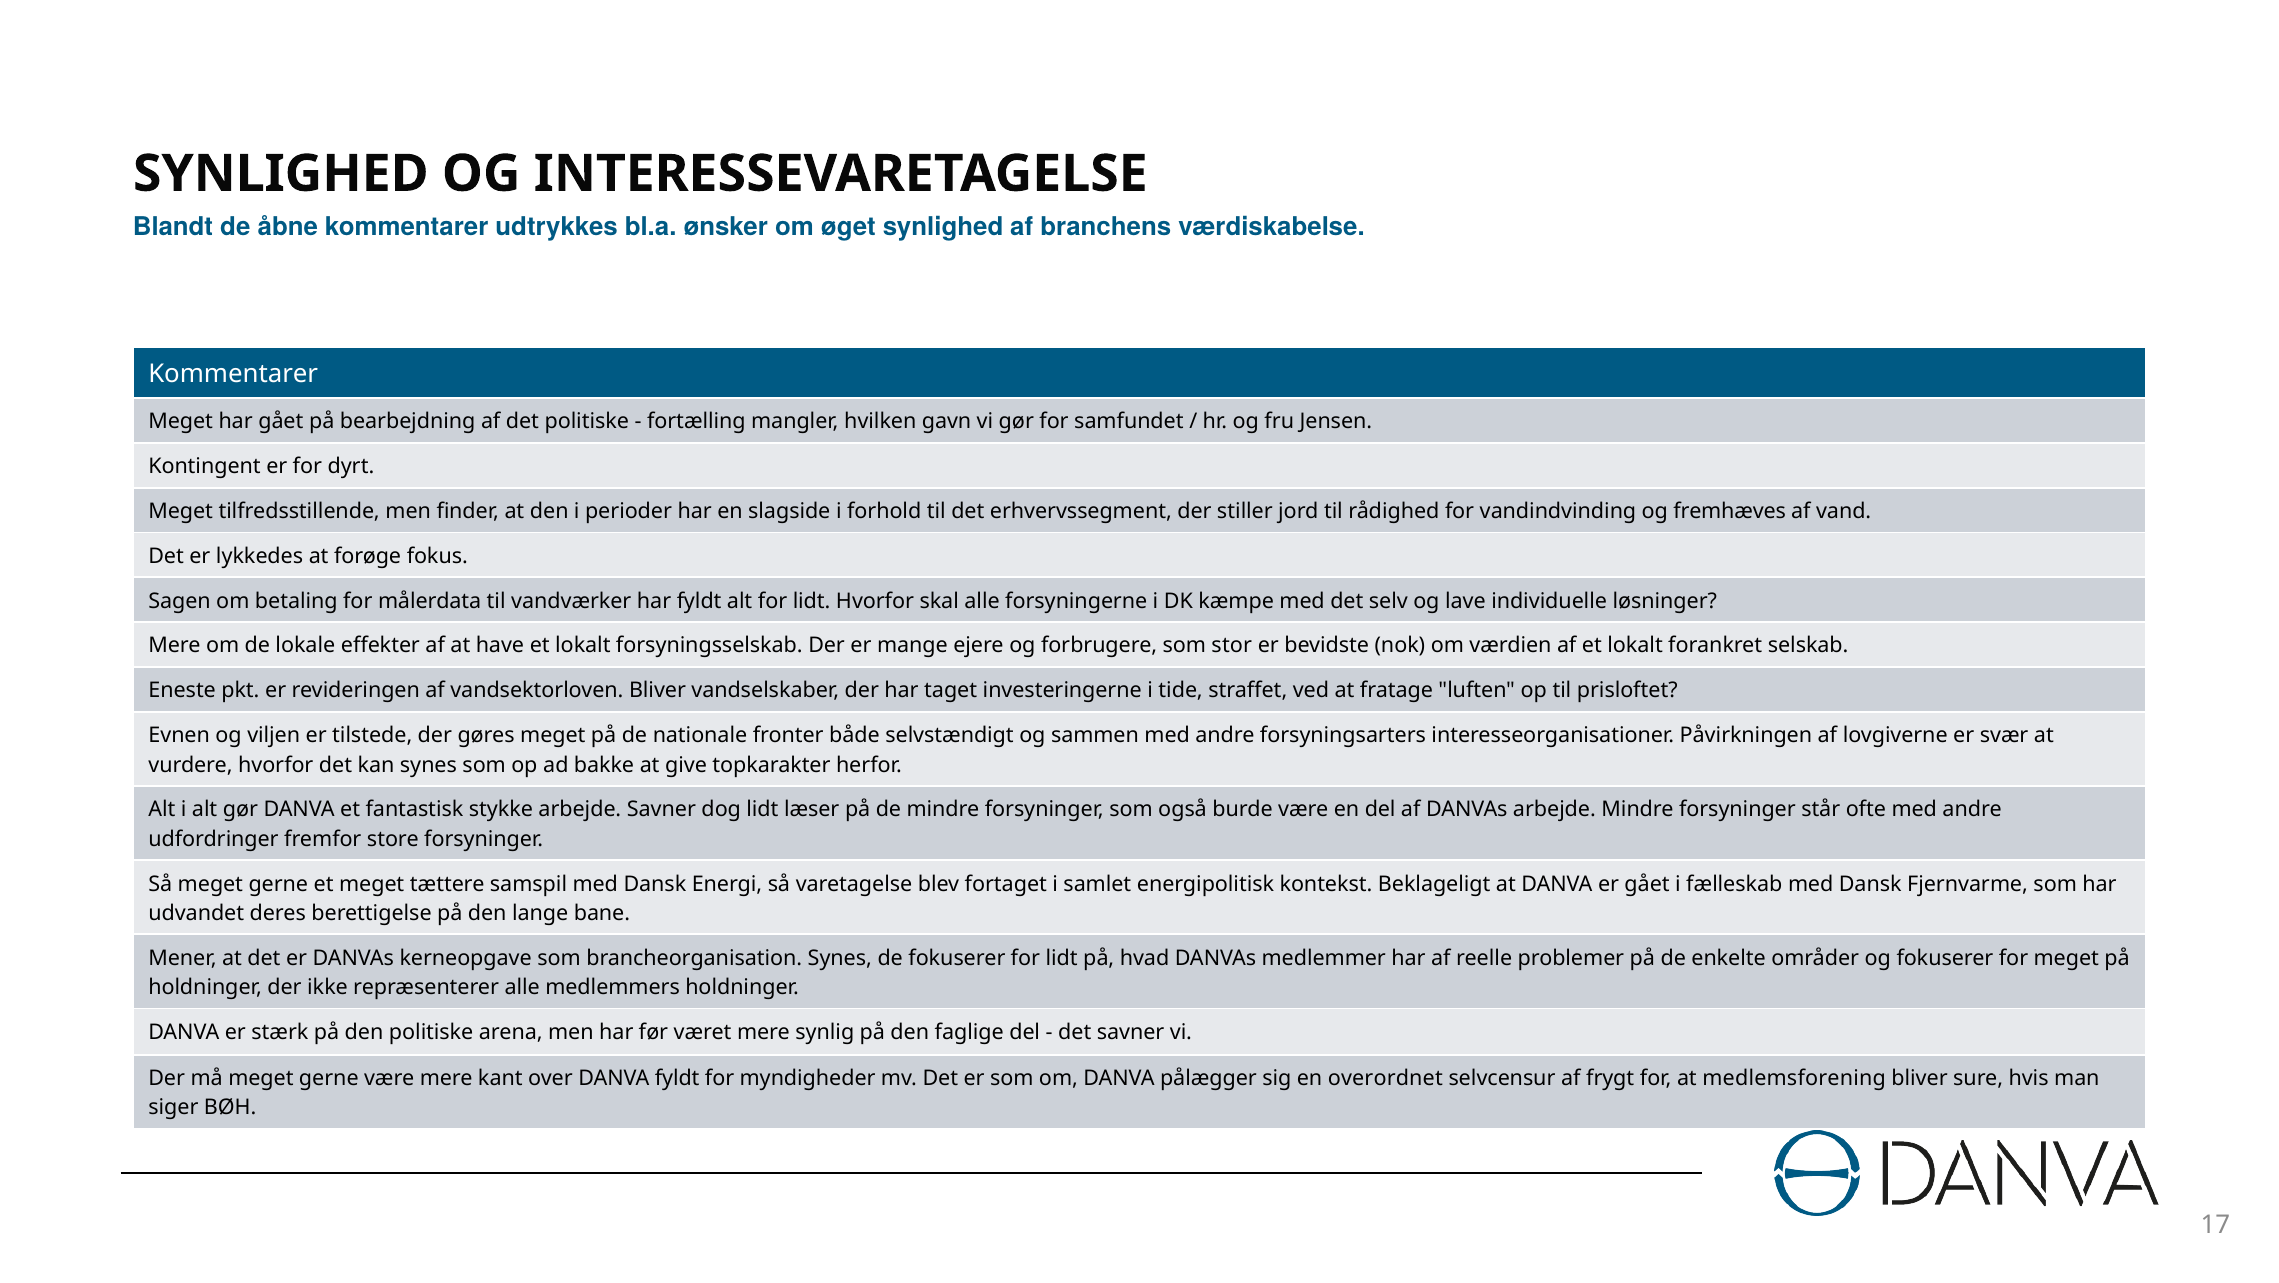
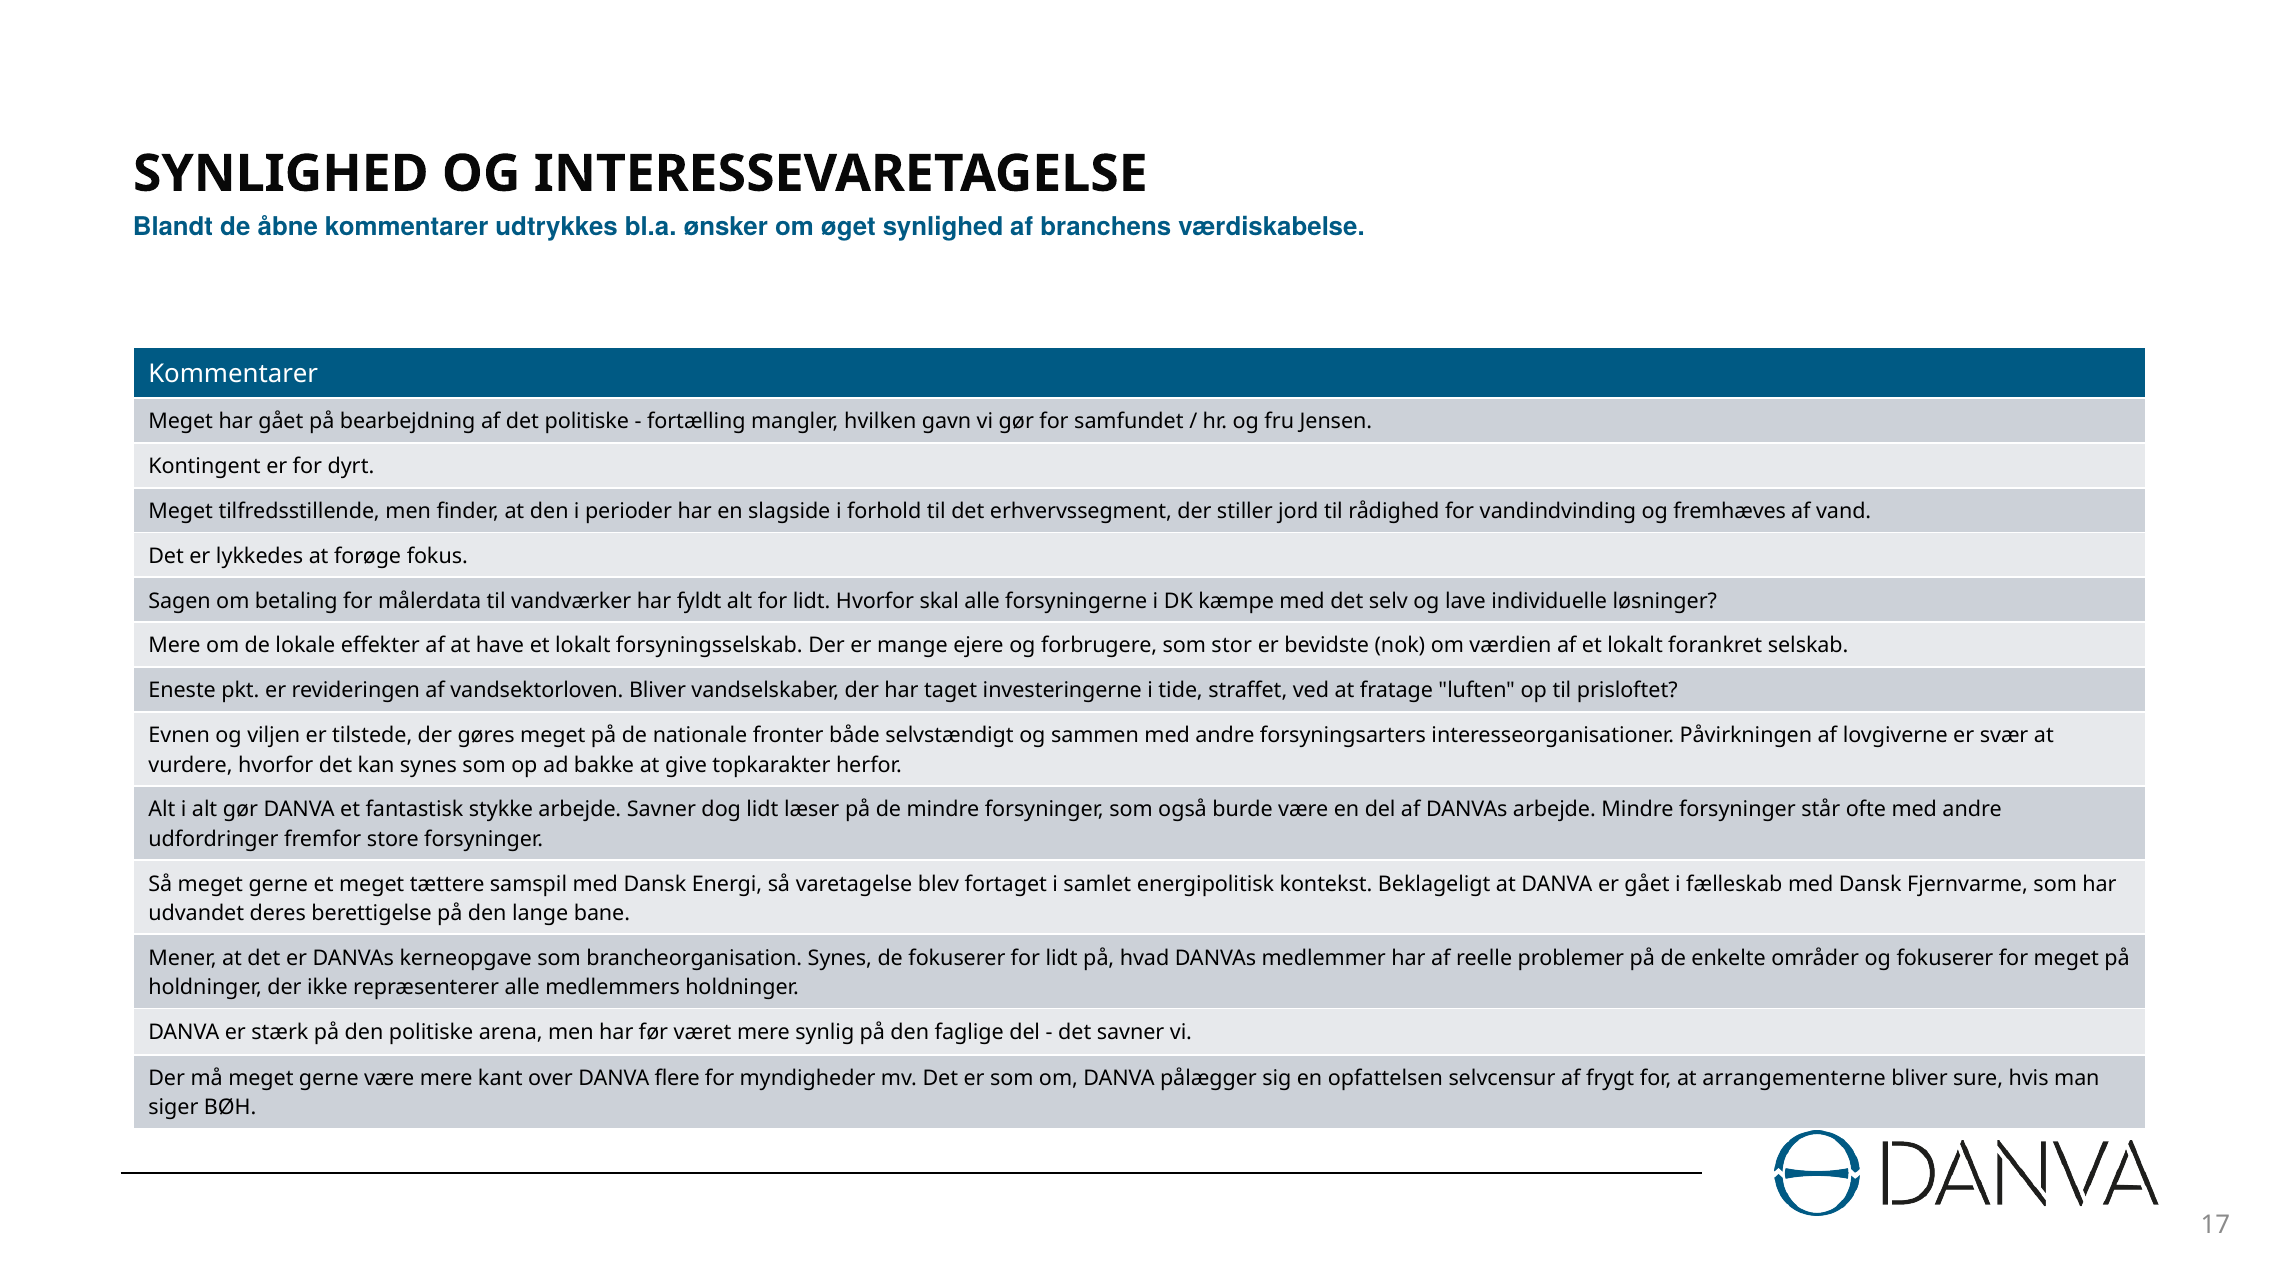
DANVA fyldt: fyldt -> flere
overordnet: overordnet -> opfattelsen
medlemsforening: medlemsforening -> arrangementerne
